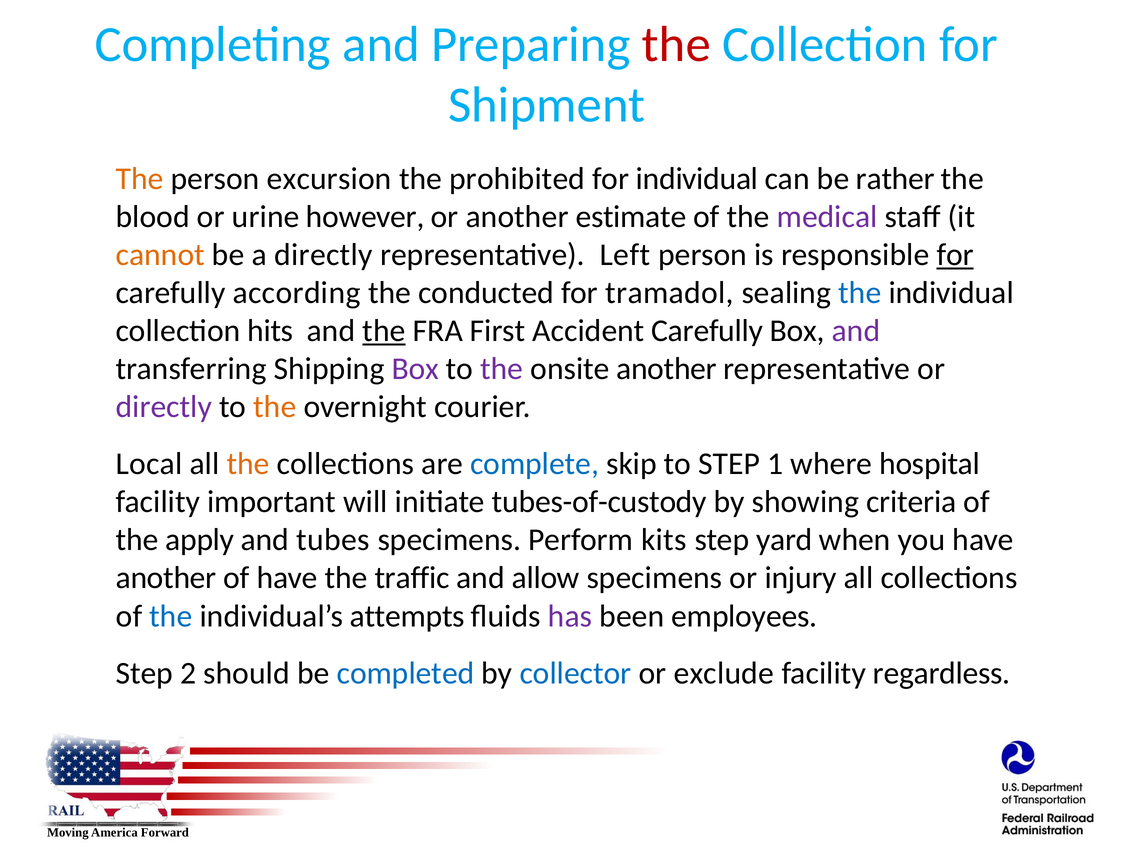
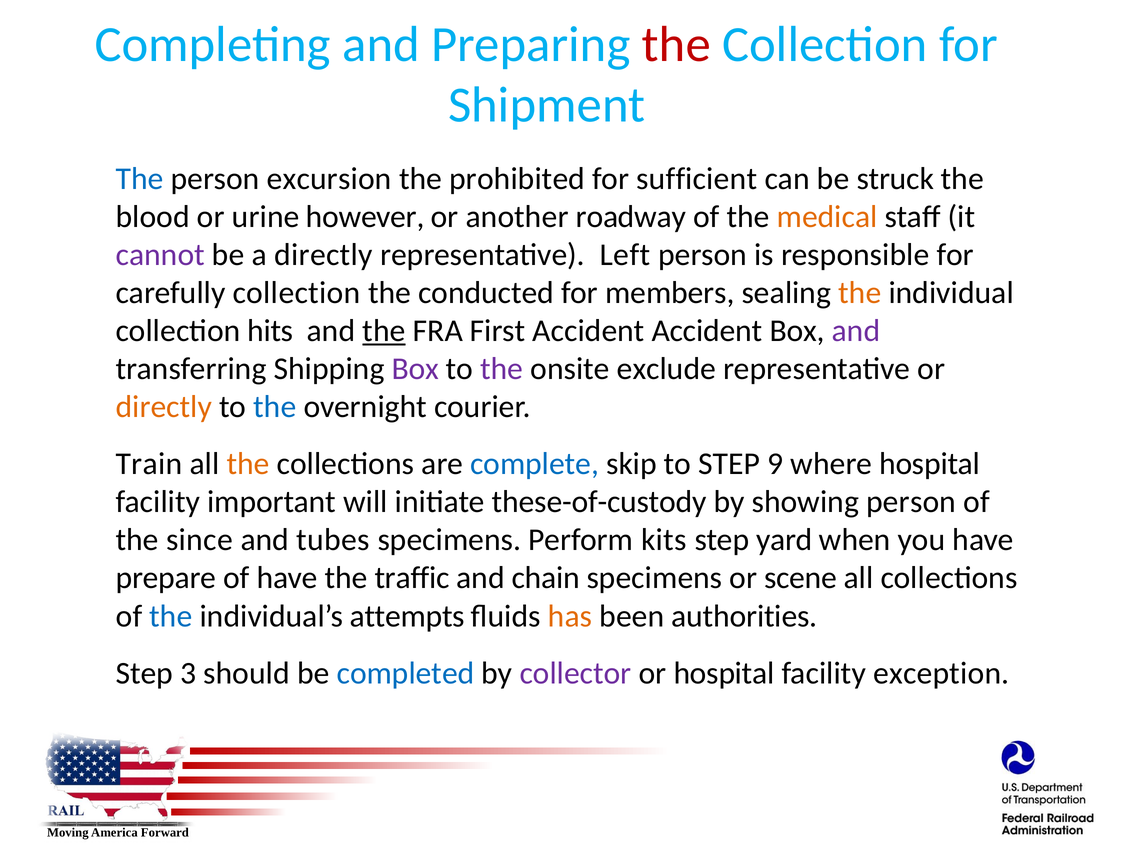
The at (140, 179) colour: orange -> blue
for individual: individual -> sufficient
rather: rather -> struck
estimate: estimate -> roadway
medical colour: purple -> orange
cannot colour: orange -> purple
for at (955, 255) underline: present -> none
carefully according: according -> collection
tramadol: tramadol -> members
the at (860, 293) colour: blue -> orange
Accident Carefully: Carefully -> Accident
onsite another: another -> exclude
directly at (164, 407) colour: purple -> orange
the at (275, 407) colour: orange -> blue
Local: Local -> Train
1: 1 -> 9
tubes-of-custody: tubes-of-custody -> these-of-custody
showing criteria: criteria -> person
apply: apply -> since
another at (166, 579): another -> prepare
allow: allow -> chain
injury: injury -> scene
has colour: purple -> orange
employees: employees -> authorities
2: 2 -> 3
collector colour: blue -> purple
or exclude: exclude -> hospital
regardless: regardless -> exception
